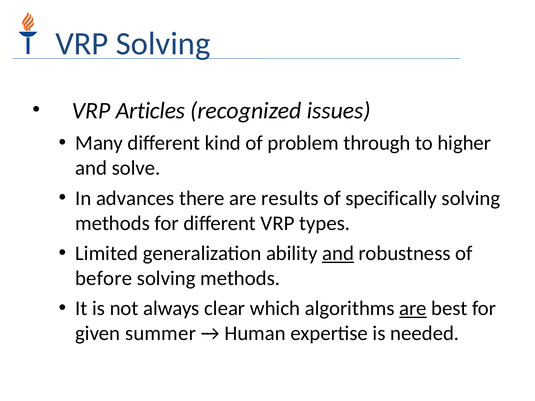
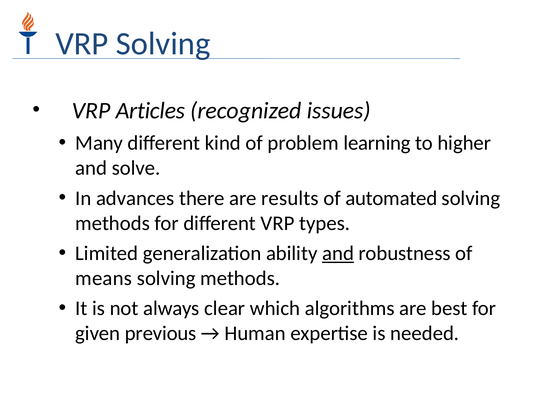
through: through -> learning
specifically: specifically -> automated
before: before -> means
are at (413, 309) underline: present -> none
summer: summer -> previous
